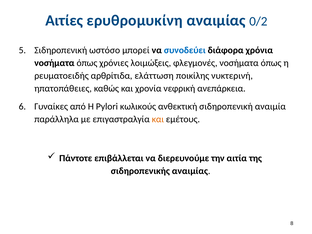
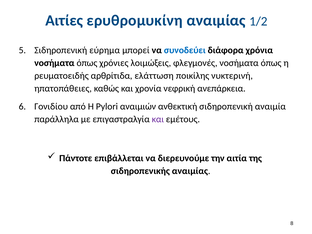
0/2: 0/2 -> 1/2
ωστόσο: ωστόσο -> εύρημα
Γυναίκες: Γυναίκες -> Γονιδίου
κωλικούς: κωλικούς -> αναιμιών
και at (158, 119) colour: orange -> purple
